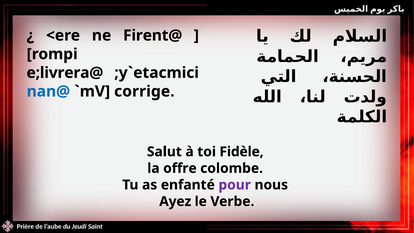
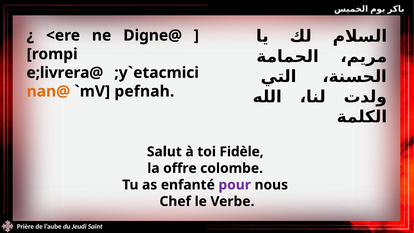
Firent@: Firent@ -> Digne@
nan@ colour: blue -> orange
corrige: corrige -> pefnah
Ayez: Ayez -> Chef
